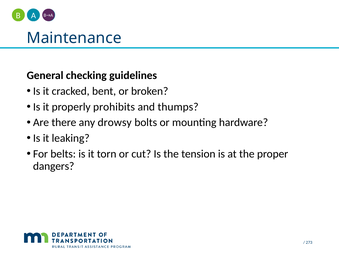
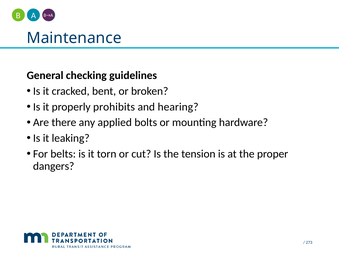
thumps: thumps -> hearing
drowsy: drowsy -> applied
